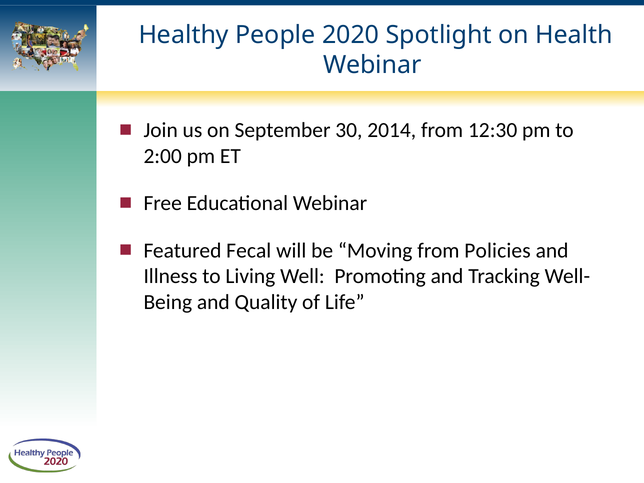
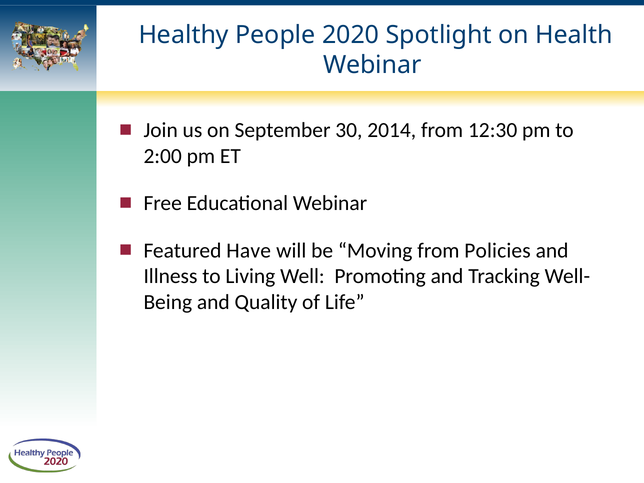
Fecal: Fecal -> Have
